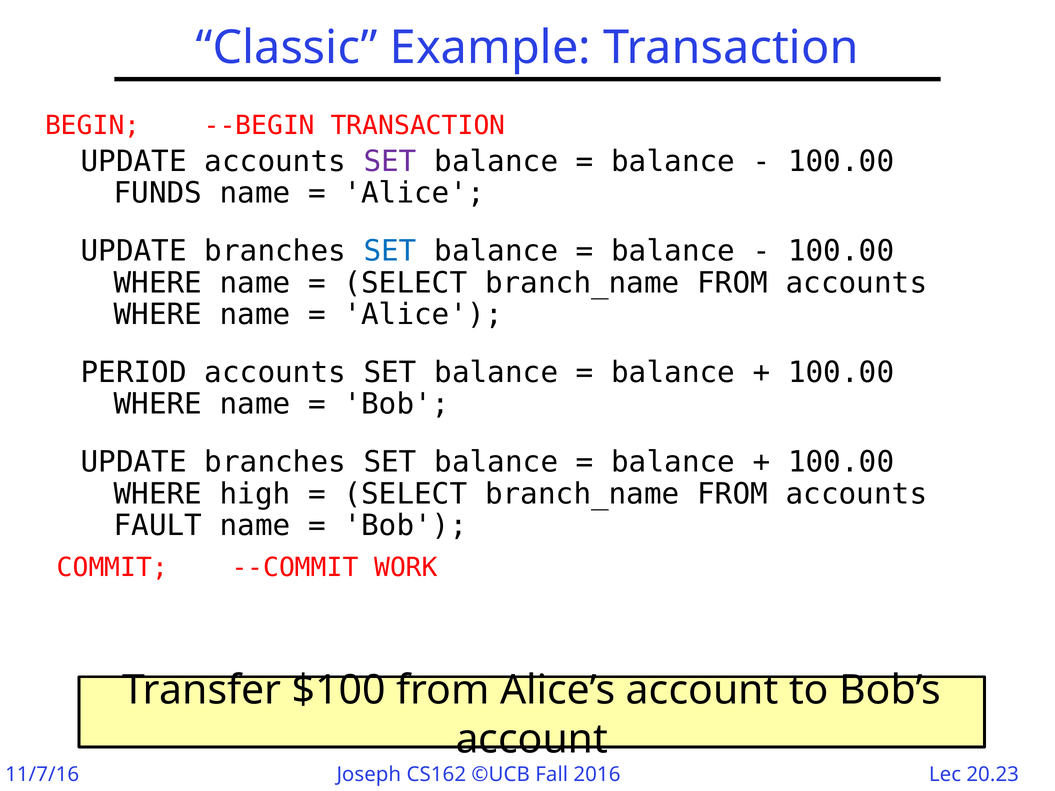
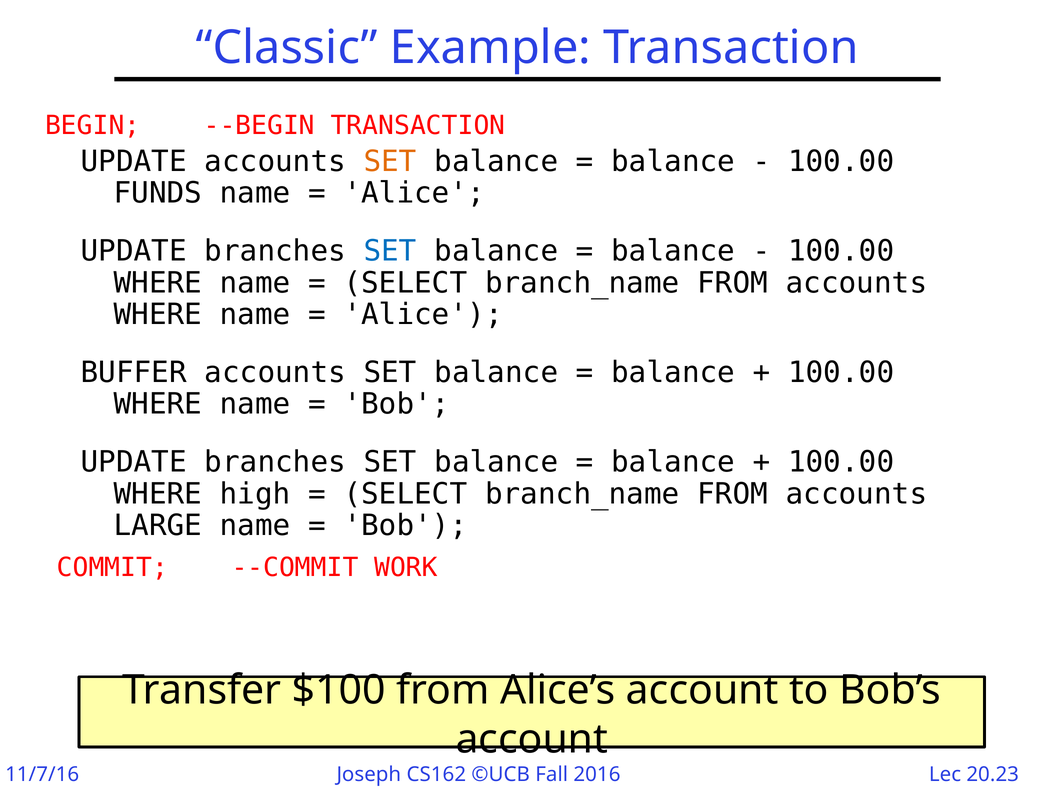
SET at (390, 161) colour: purple -> orange
PERIOD: PERIOD -> BUFFER
FAULT: FAULT -> LARGE
